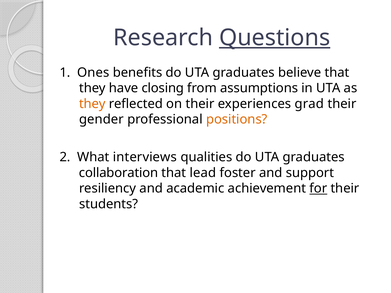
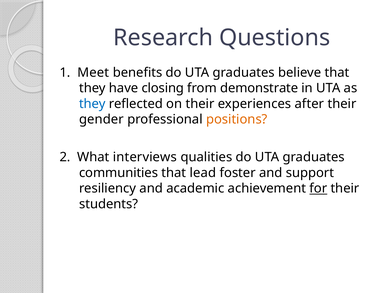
Questions underline: present -> none
Ones: Ones -> Meet
assumptions: assumptions -> demonstrate
they at (92, 104) colour: orange -> blue
grad: grad -> after
collaboration: collaboration -> communities
